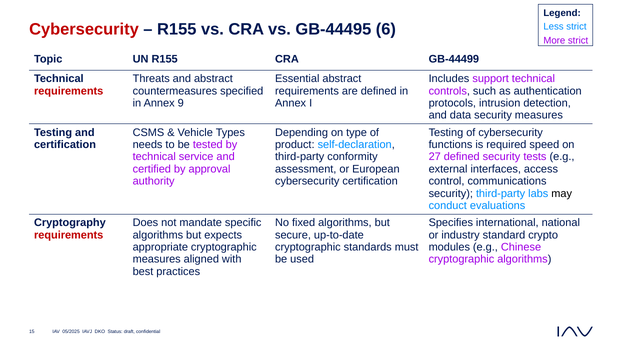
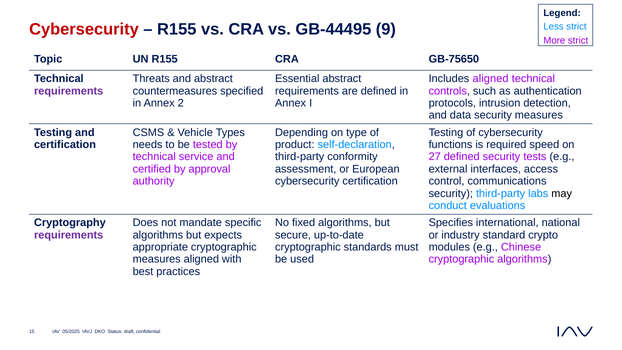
6: 6 -> 9
GB-44499: GB-44499 -> GB-75650
Includes support: support -> aligned
requirements at (69, 91) colour: red -> purple
9: 9 -> 2
requirements at (69, 235) colour: red -> purple
